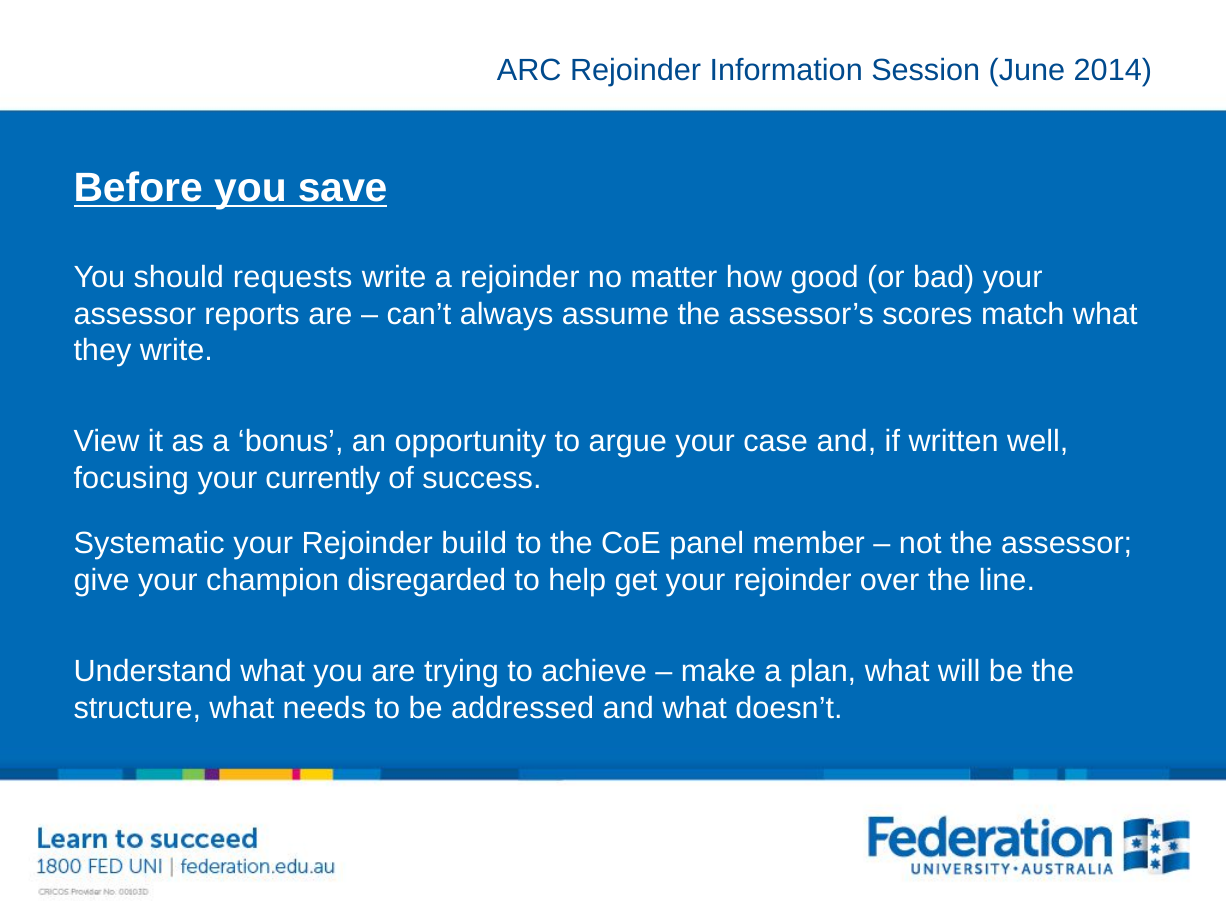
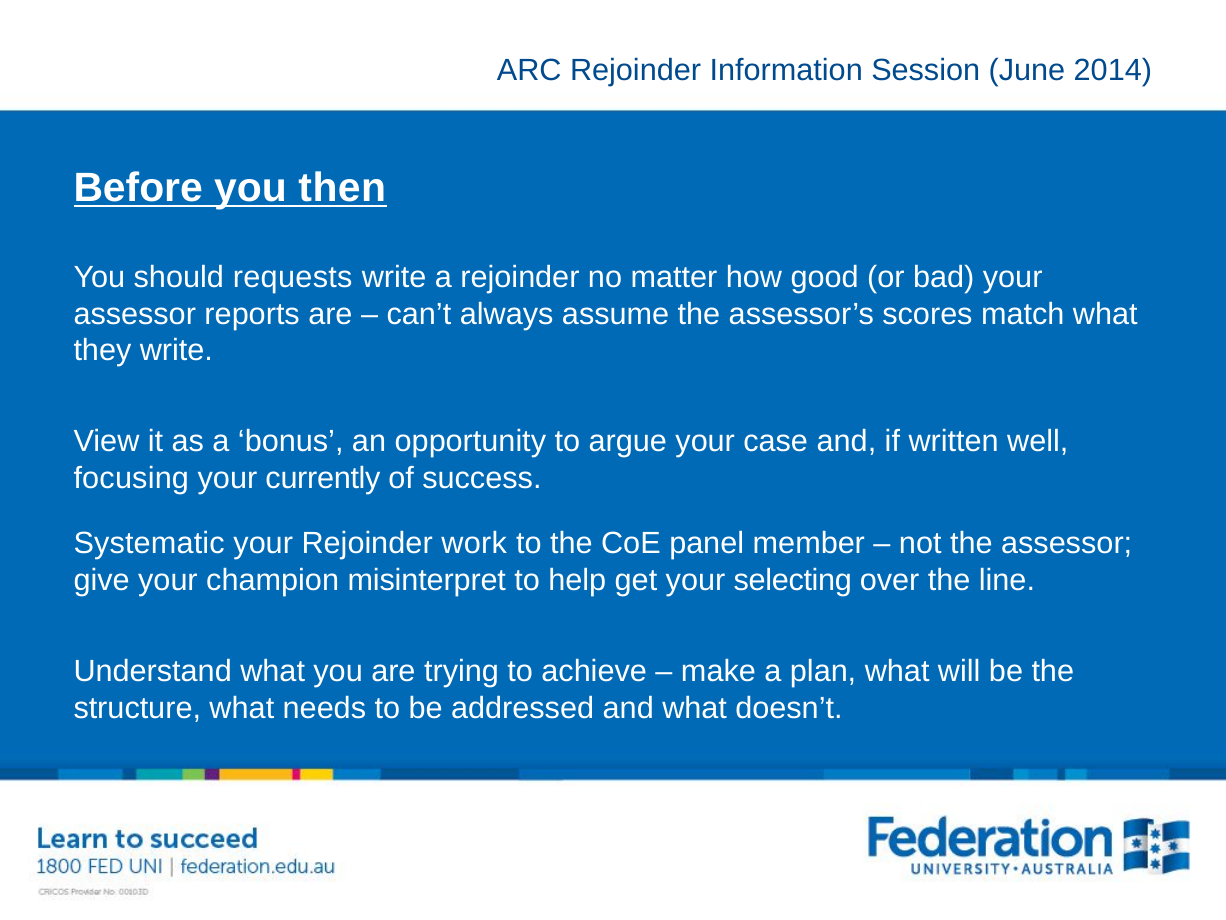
save: save -> then
build: build -> work
disregarded: disregarded -> misinterpret
get your rejoinder: rejoinder -> selecting
